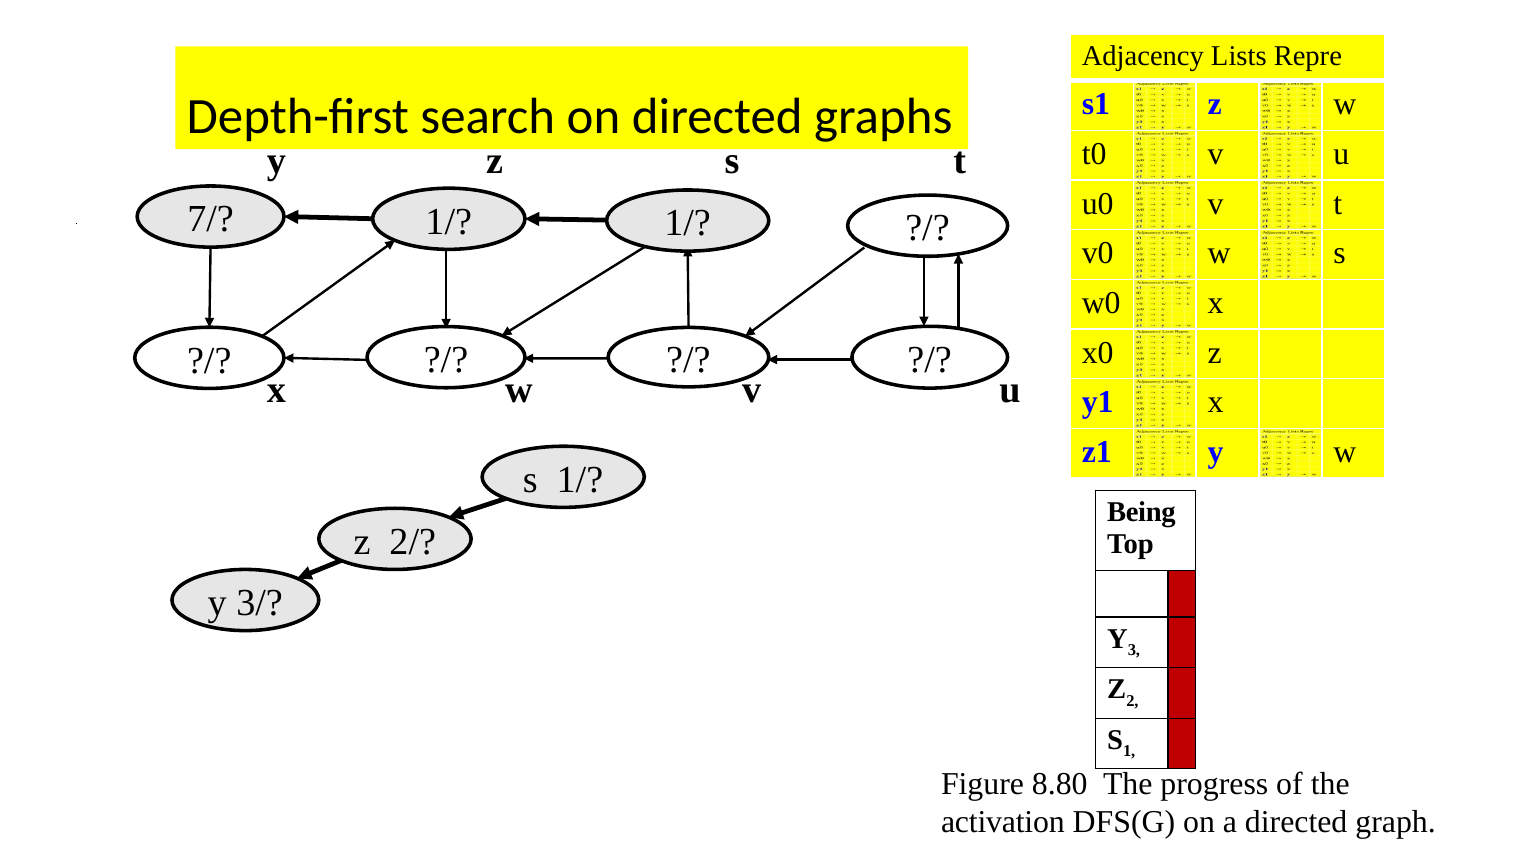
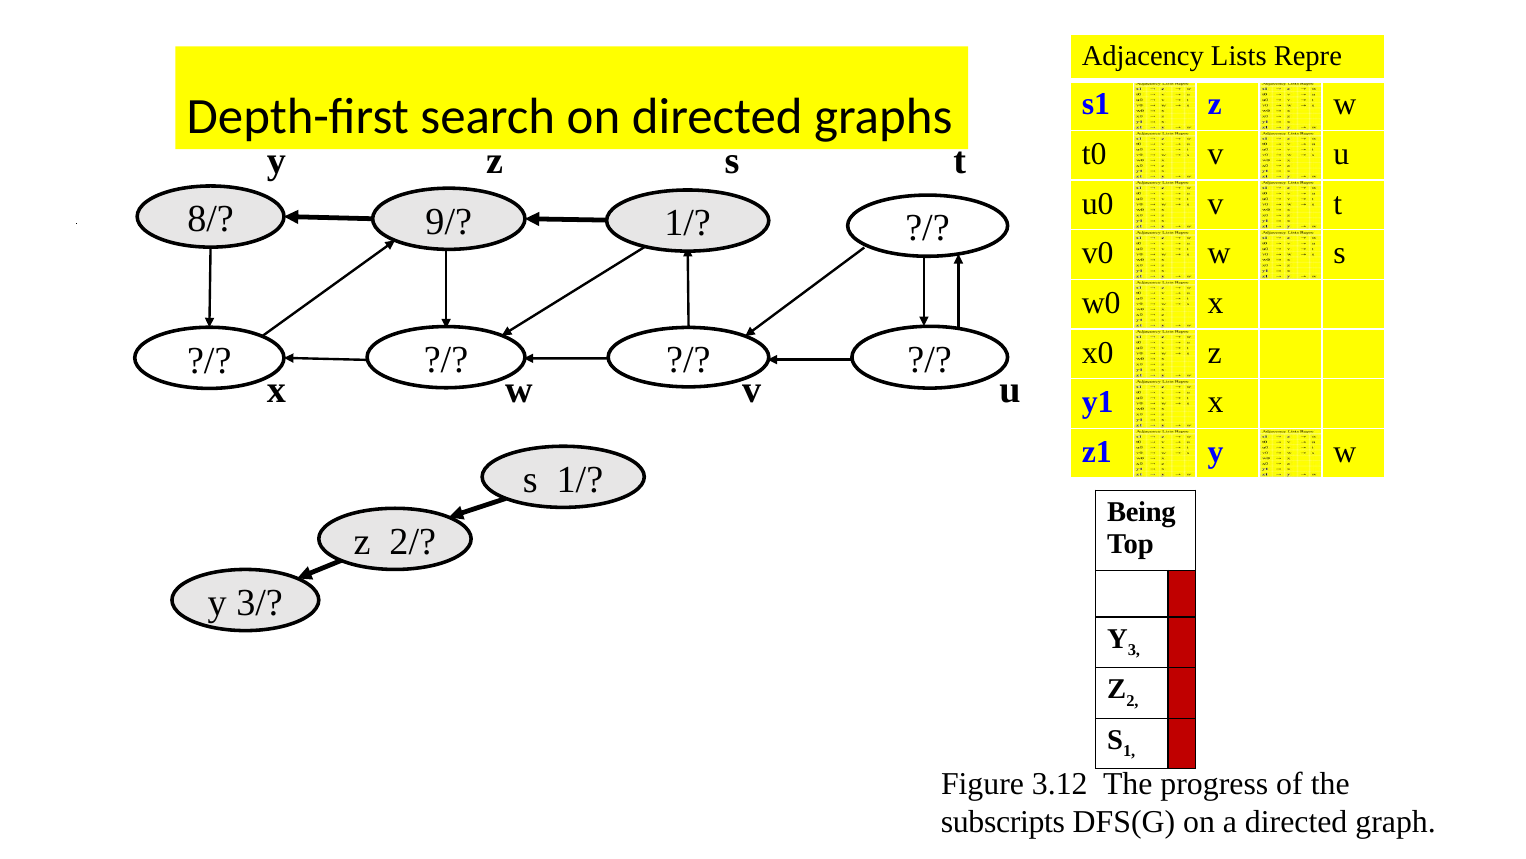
7/: 7/ -> 8/
1/ at (449, 221): 1/ -> 9/
8.80: 8.80 -> 3.12
activation: activation -> subscripts
